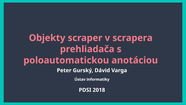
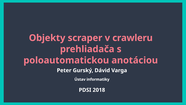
scrapera: scrapera -> crawleru
